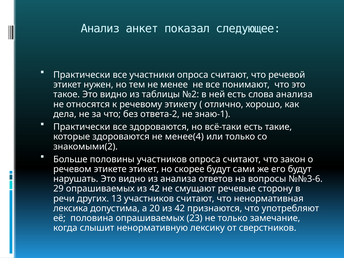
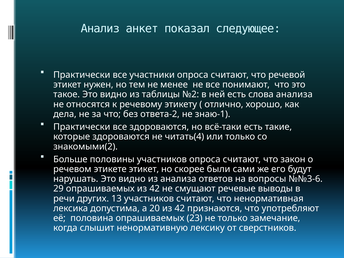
менее(4: менее(4 -> читать(4
скорее будут: будут -> были
сторону: сторону -> выводы
